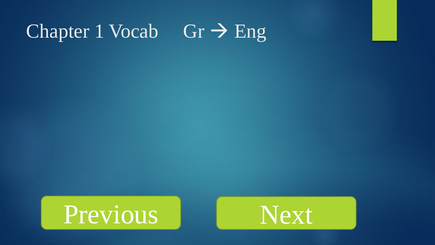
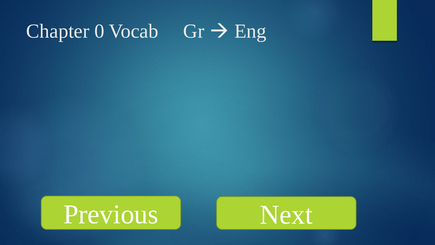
1: 1 -> 0
